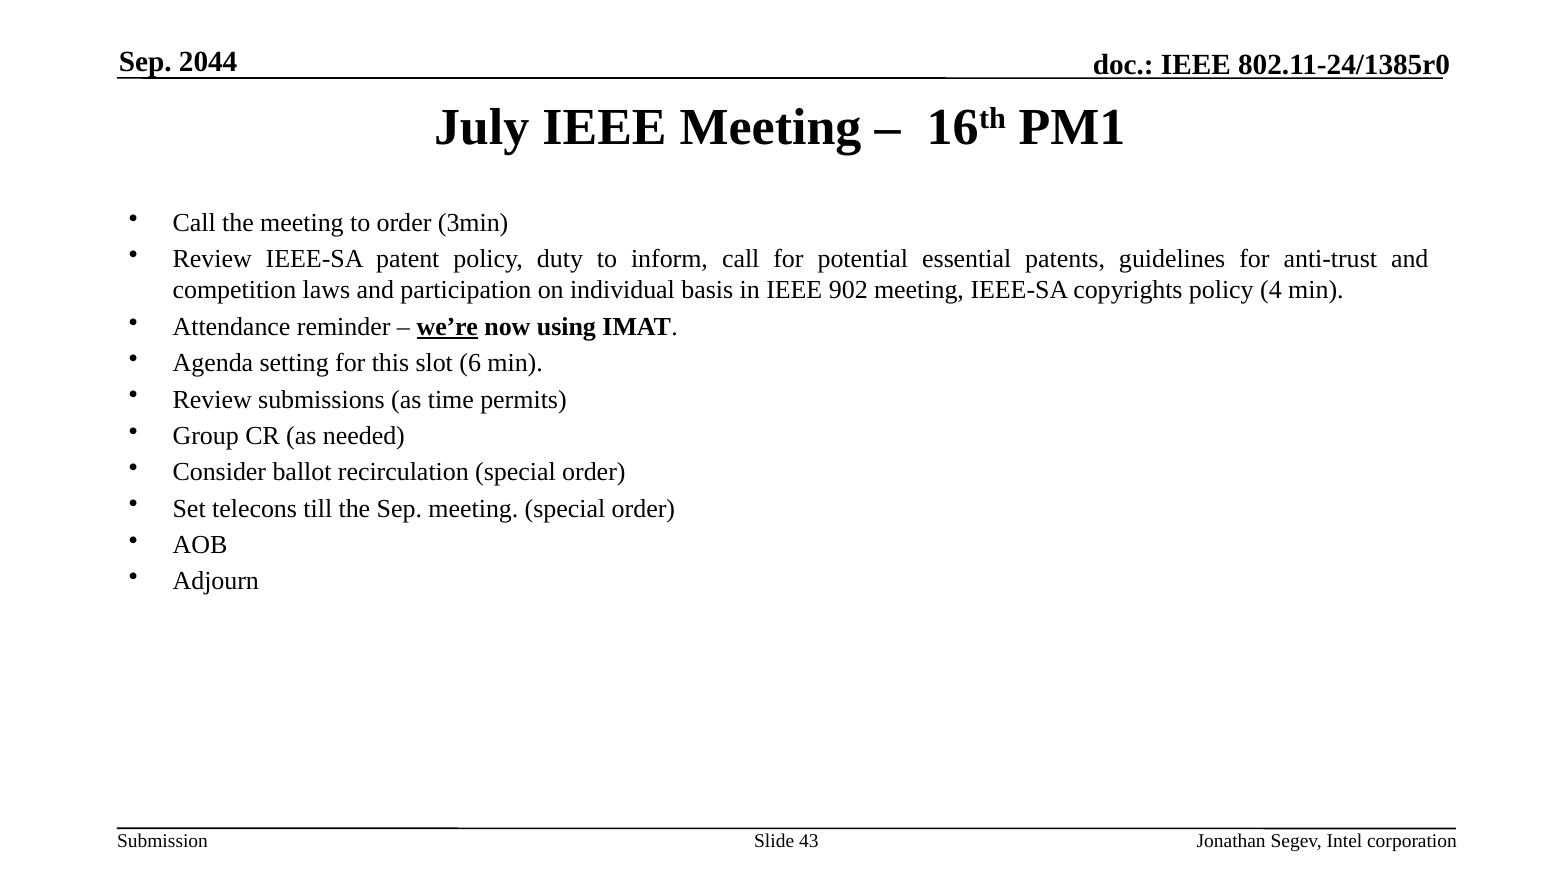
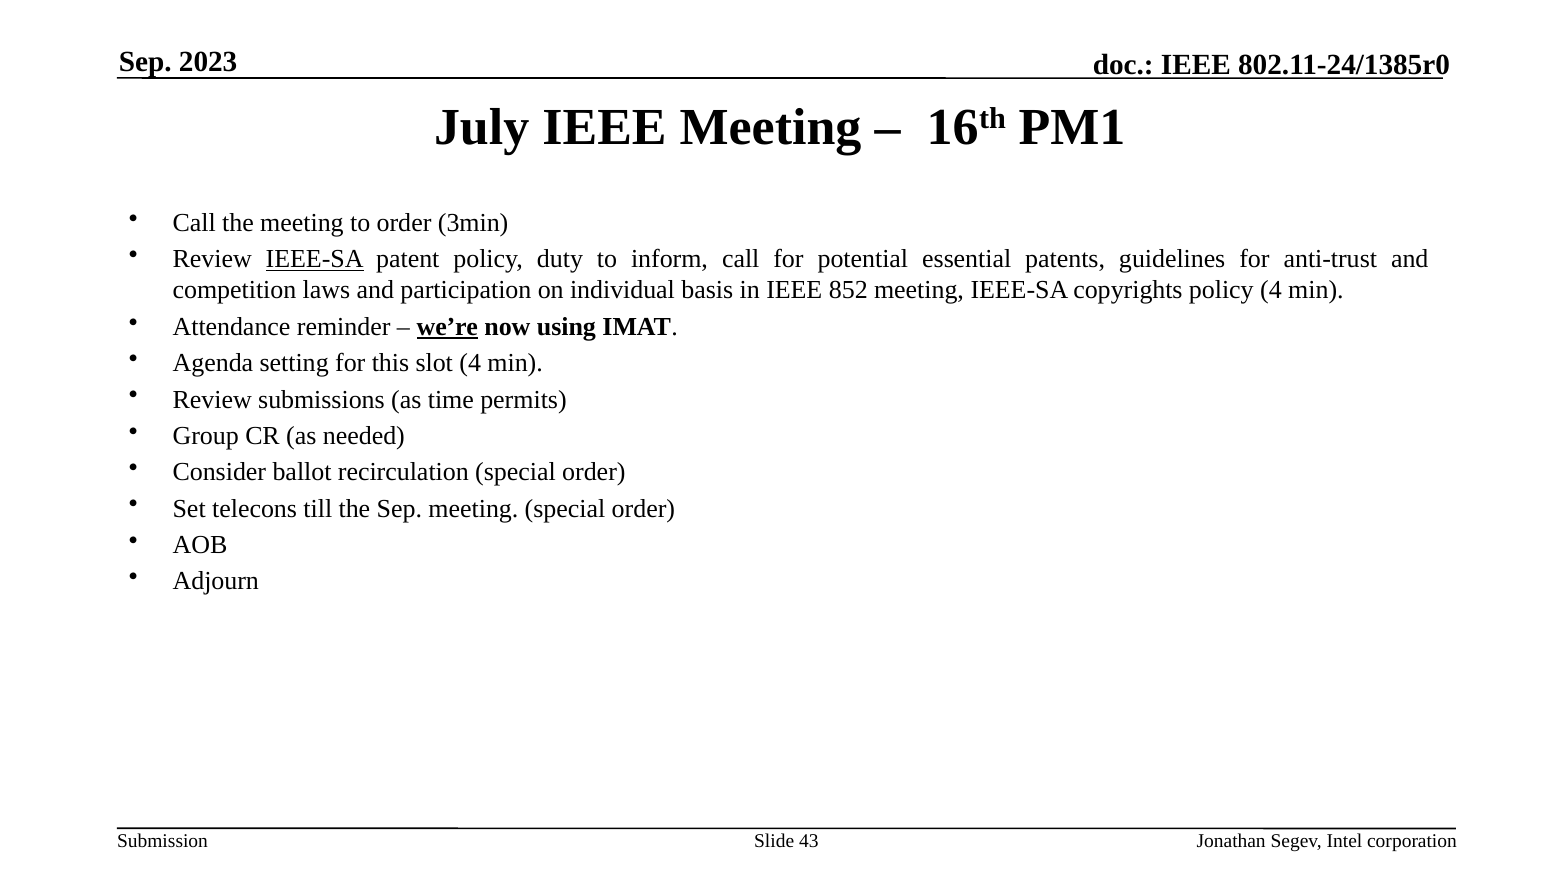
2044: 2044 -> 2023
IEEE-SA at (315, 259) underline: none -> present
902: 902 -> 852
slot 6: 6 -> 4
